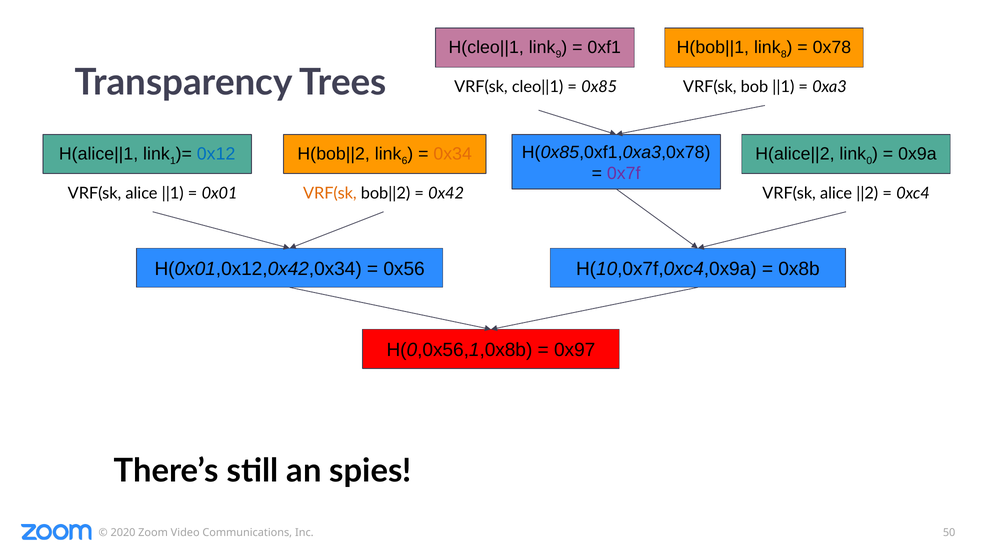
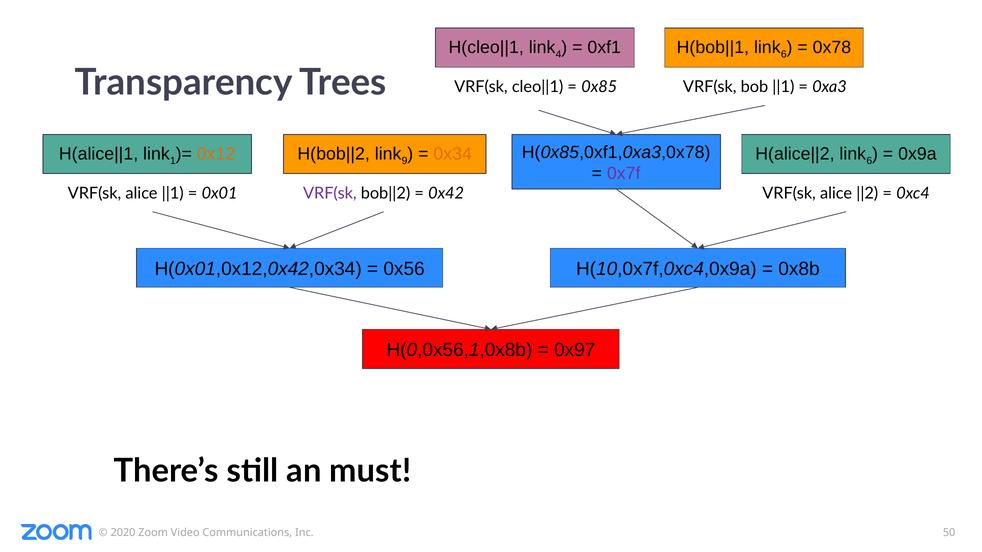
9: 9 -> 4
8 at (784, 54): 8 -> 6
0x12 colour: blue -> orange
6: 6 -> 9
0 at (869, 161): 0 -> 6
VRF(sk at (330, 193) colour: orange -> purple
spies: spies -> must
